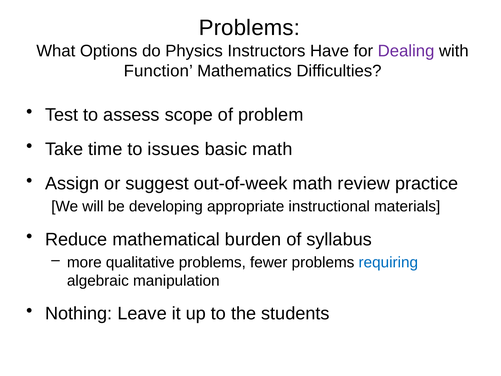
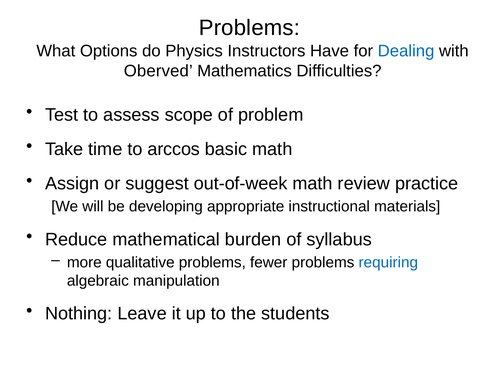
Dealing colour: purple -> blue
Function: Function -> Oberved
issues: issues -> arccos
